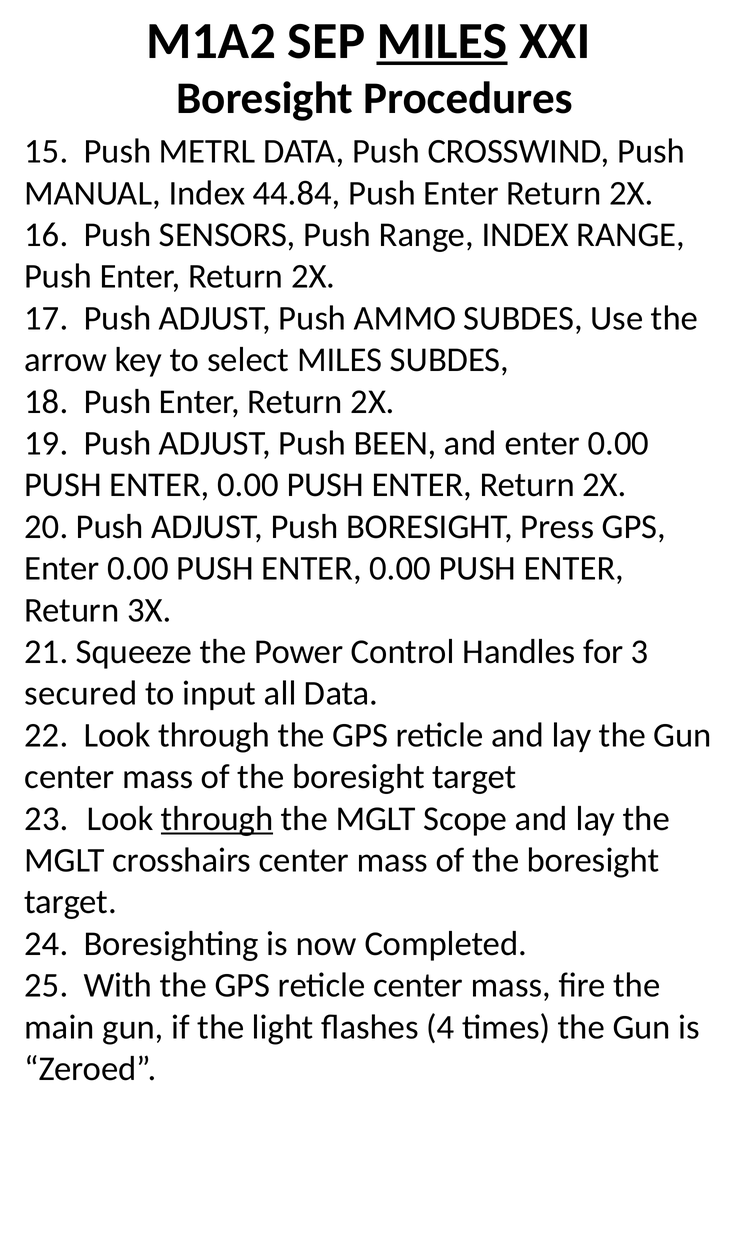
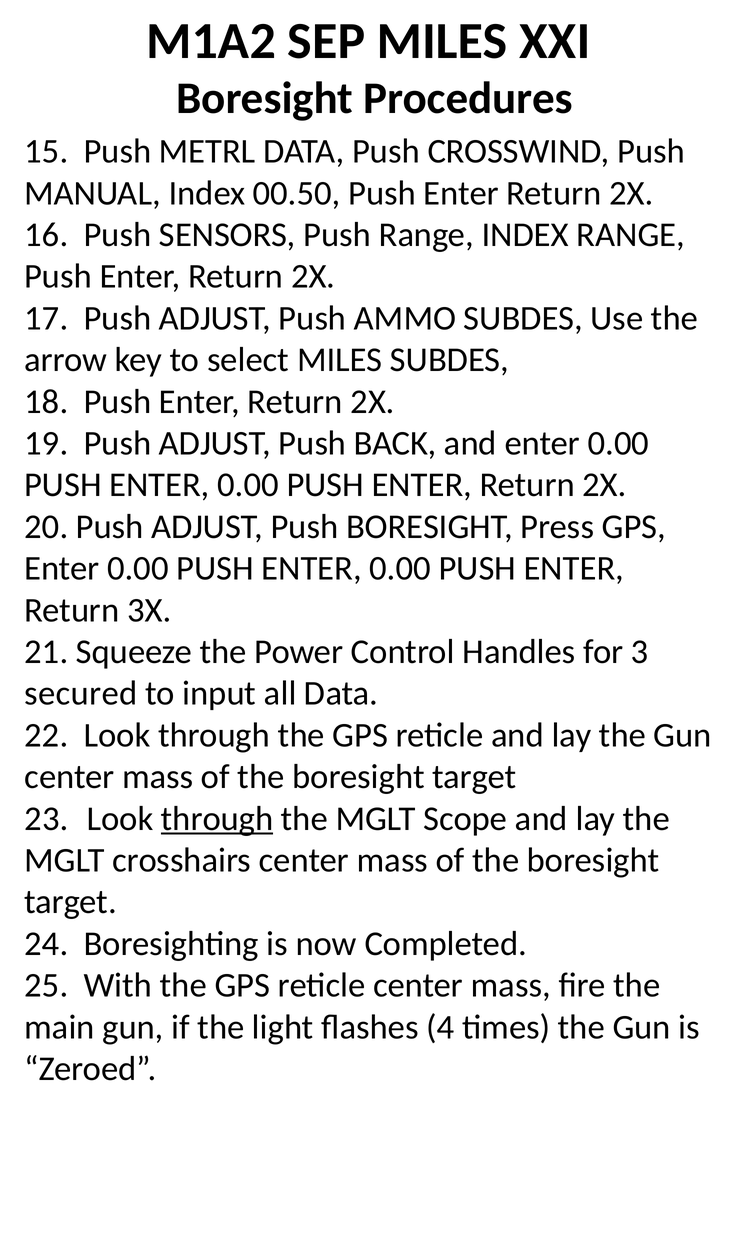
MILES at (442, 41) underline: present -> none
44.84: 44.84 -> 00.50
BEEN: BEEN -> BACK
